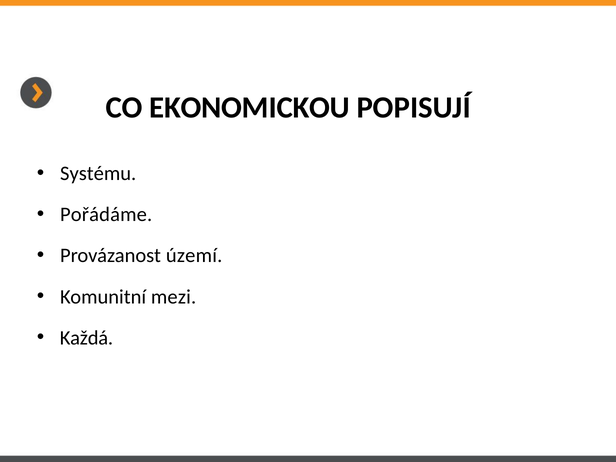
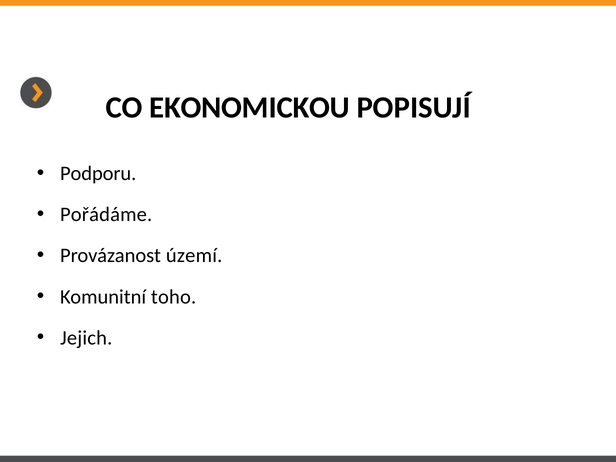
Systému: Systému -> Podporu
mezi: mezi -> toho
Každá: Každá -> Jejich
